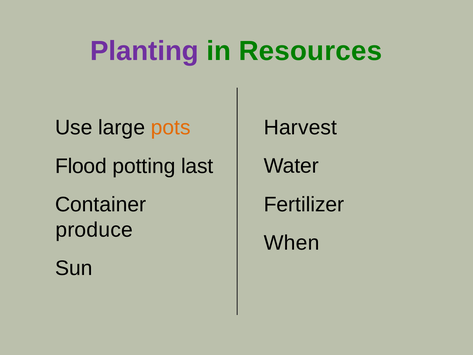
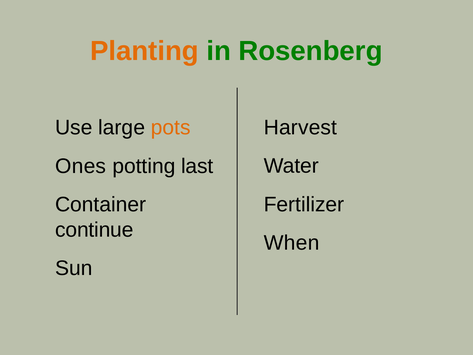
Planting colour: purple -> orange
Resources: Resources -> Rosenberg
Flood: Flood -> Ones
produce: produce -> continue
